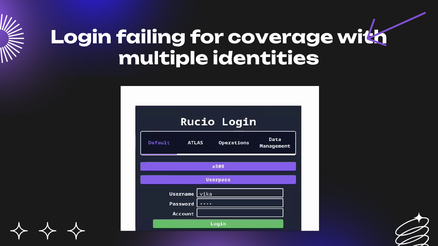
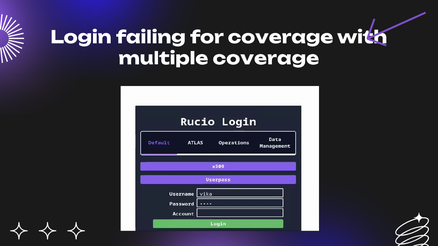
multiple identities: identities -> coverage
